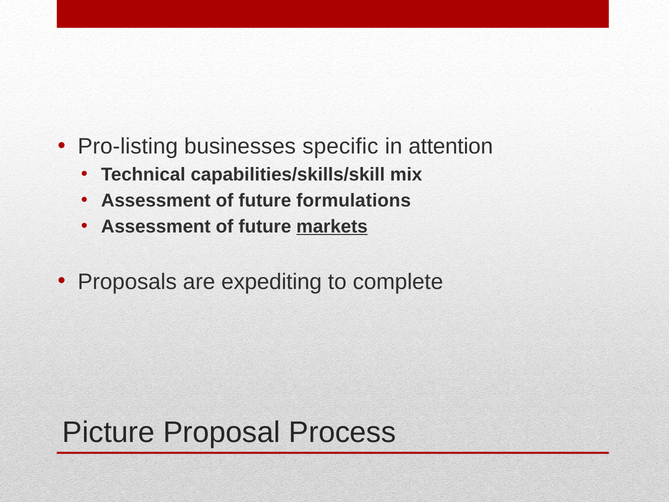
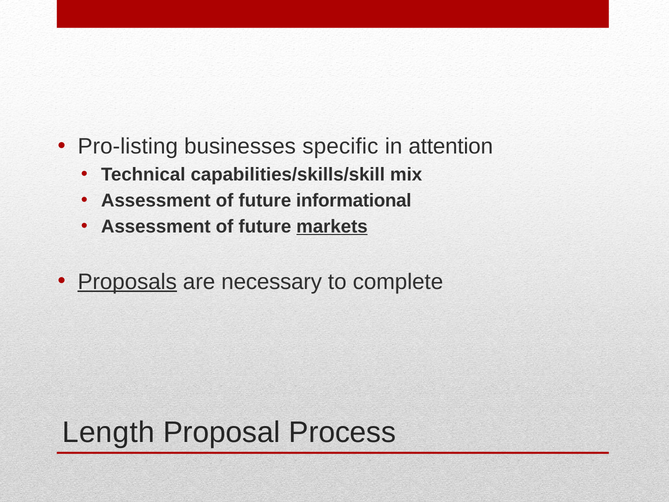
formulations: formulations -> informational
Proposals underline: none -> present
expediting: expediting -> necessary
Picture: Picture -> Length
